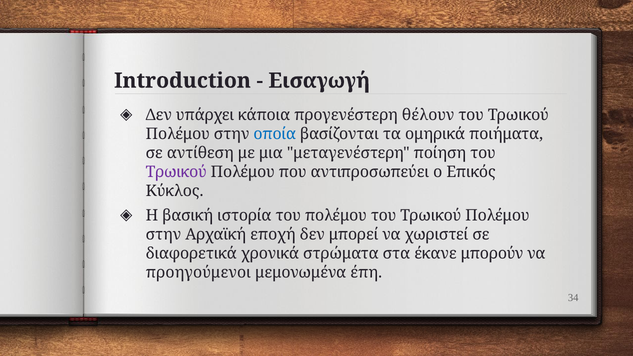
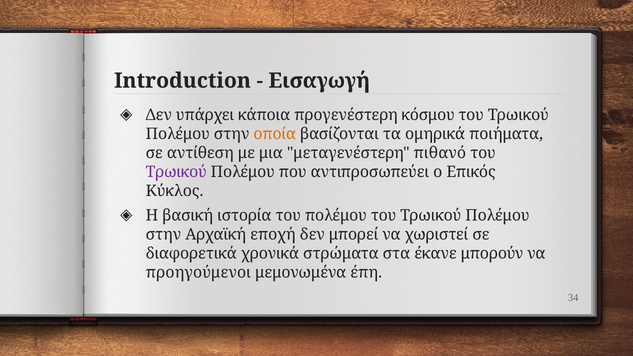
θέλουν: θέλουν -> κόσμου
οποία colour: blue -> orange
ποίηση: ποίηση -> πιθανό
